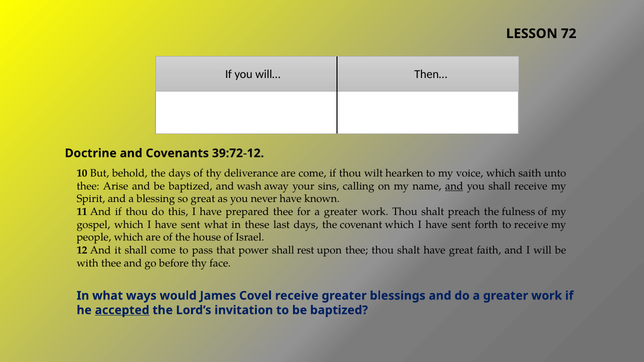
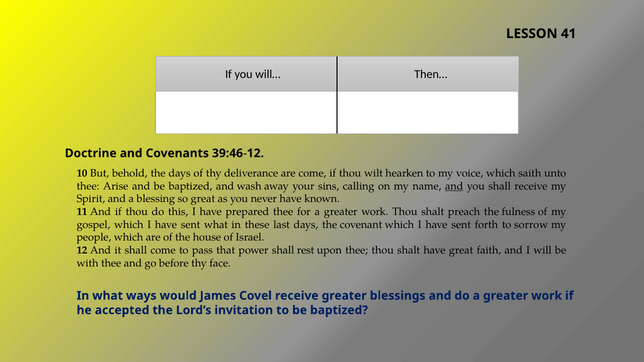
72: 72 -> 41
39:72-12: 39:72-12 -> 39:46-12
to receive: receive -> sorrow
accepted underline: present -> none
